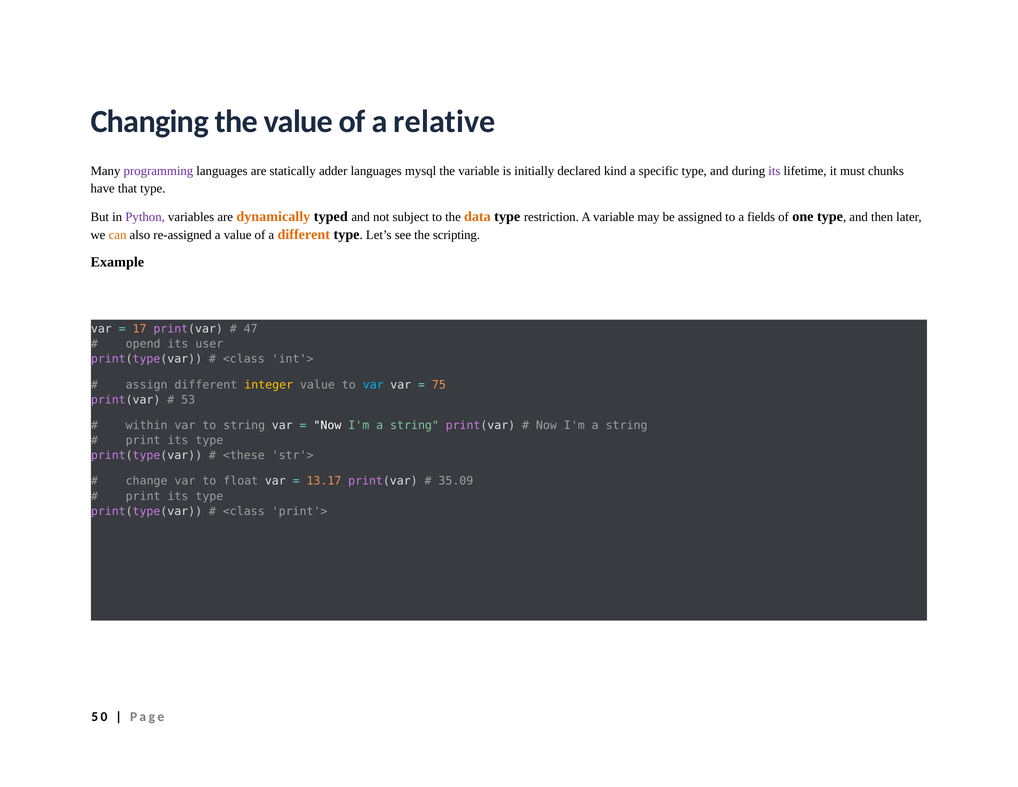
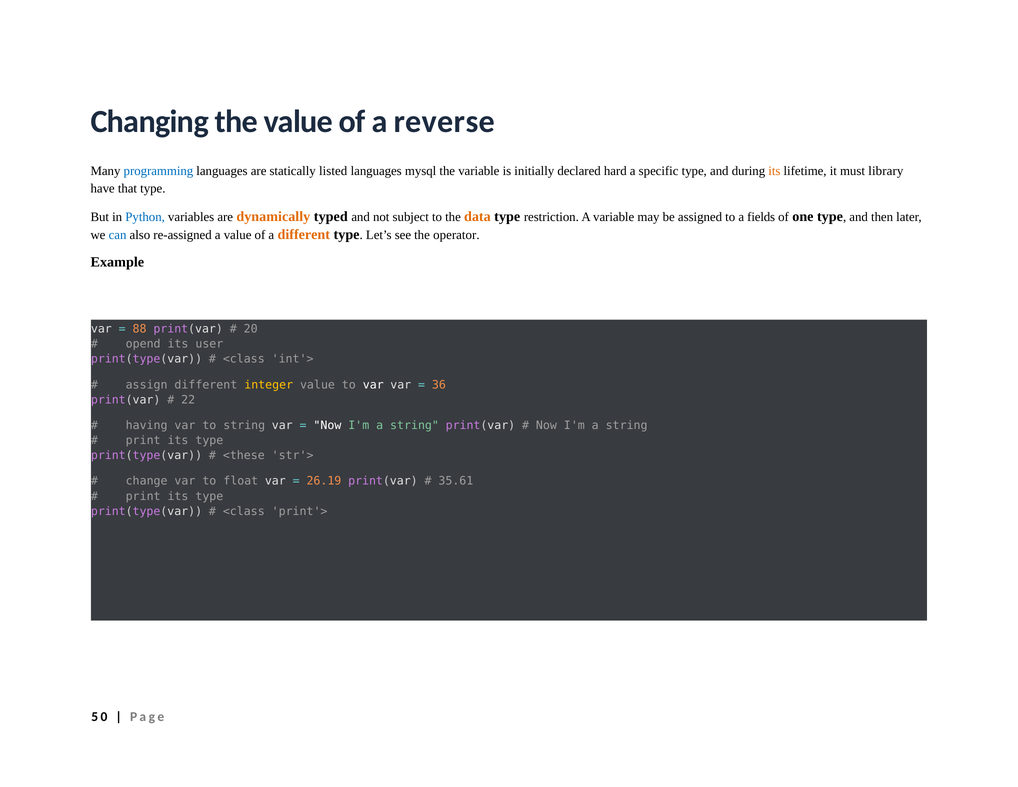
relative: relative -> reverse
programming colour: purple -> blue
adder: adder -> listed
kind: kind -> hard
its at (774, 171) colour: purple -> orange
chunks: chunks -> library
Python colour: purple -> blue
can colour: orange -> blue
scripting: scripting -> operator
17: 17 -> 88
47: 47 -> 20
var at (373, 385) colour: light blue -> white
75: 75 -> 36
53: 53 -> 22
within: within -> having
13.17: 13.17 -> 26.19
35.09: 35.09 -> 35.61
